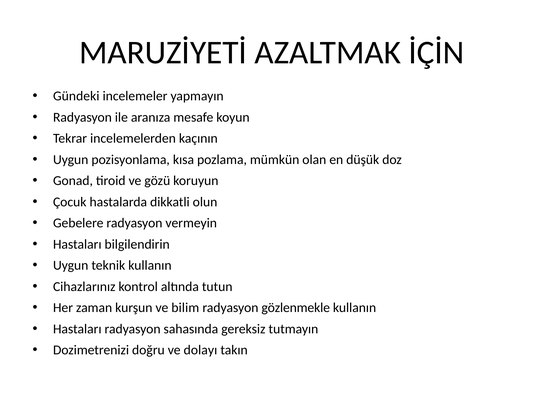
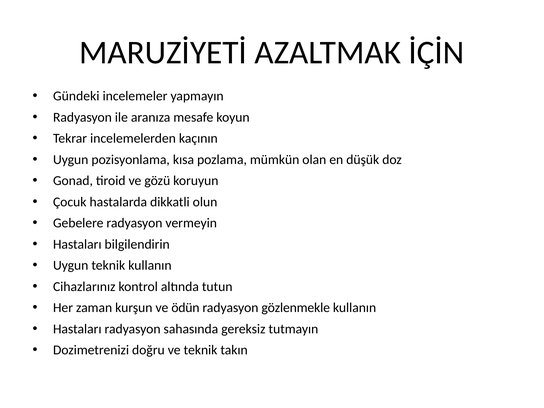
bilim: bilim -> ödün
ve dolayı: dolayı -> teknik
